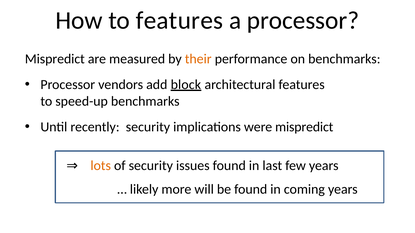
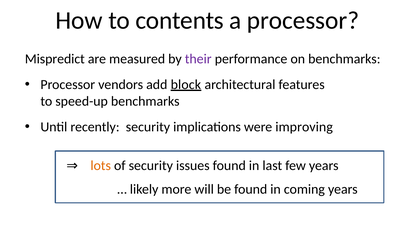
to features: features -> contents
their colour: orange -> purple
were mispredict: mispredict -> improving
